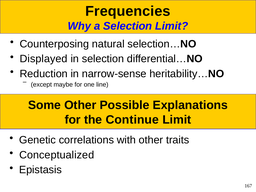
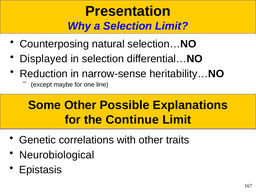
Frequencies: Frequencies -> Presentation
Conceptualized: Conceptualized -> Neurobiological
